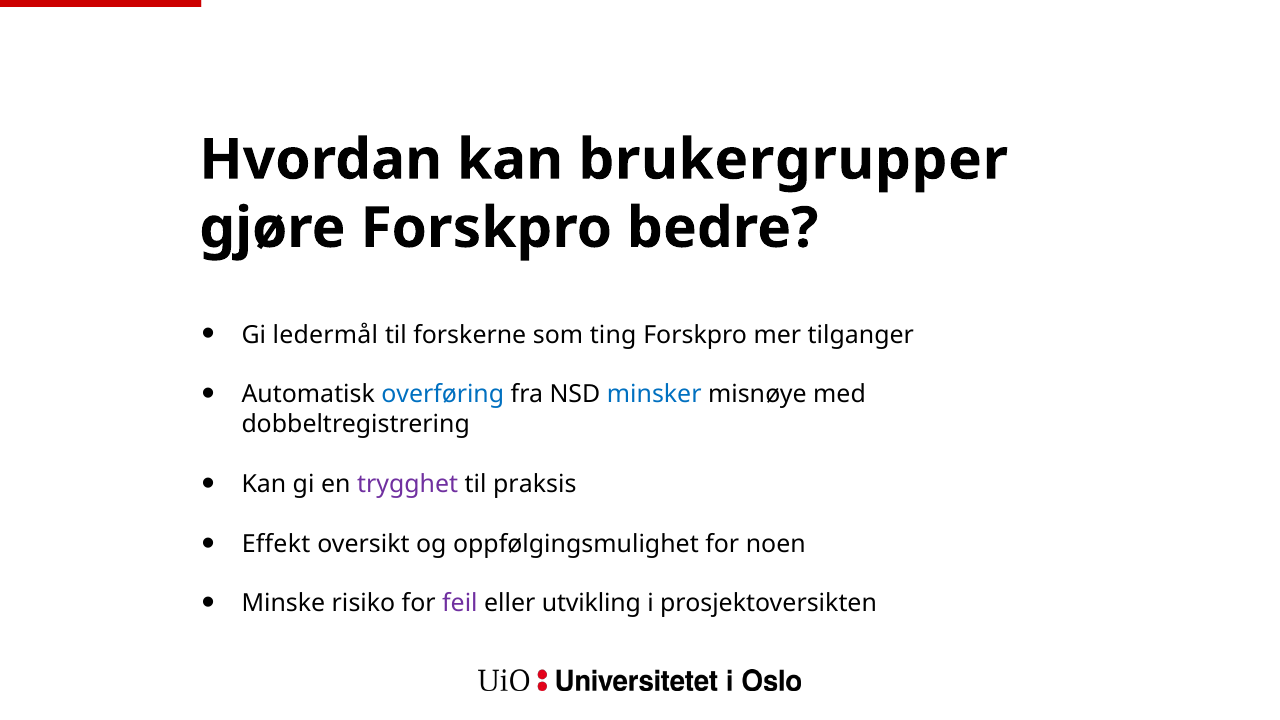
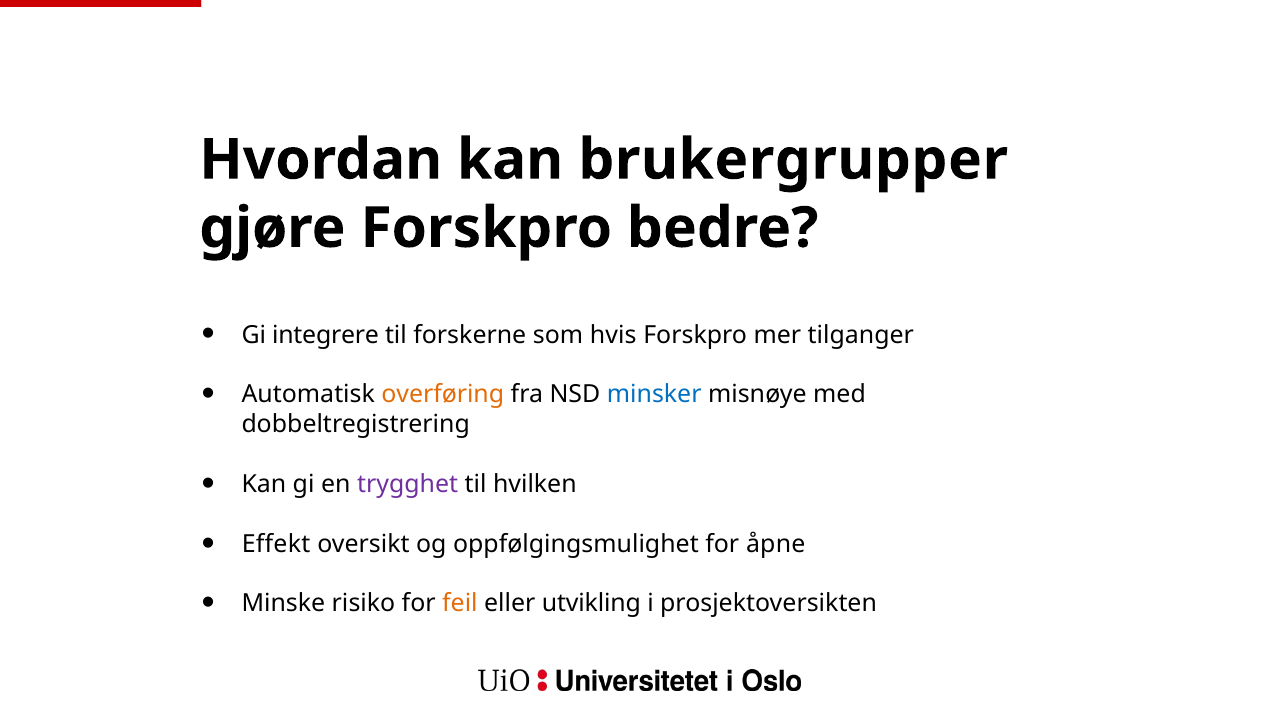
ledermål: ledermål -> integrere
ting: ting -> hvis
overføring colour: blue -> orange
praksis: praksis -> hvilken
noen: noen -> åpne
feil colour: purple -> orange
